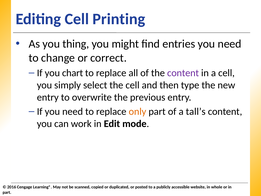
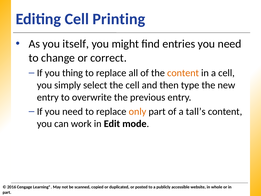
thing: thing -> itself
chart: chart -> thing
content at (183, 73) colour: purple -> orange
